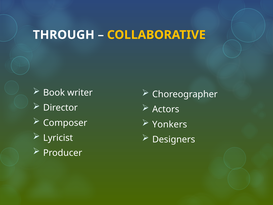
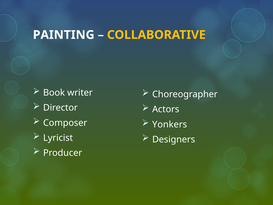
THROUGH: THROUGH -> PAINTING
